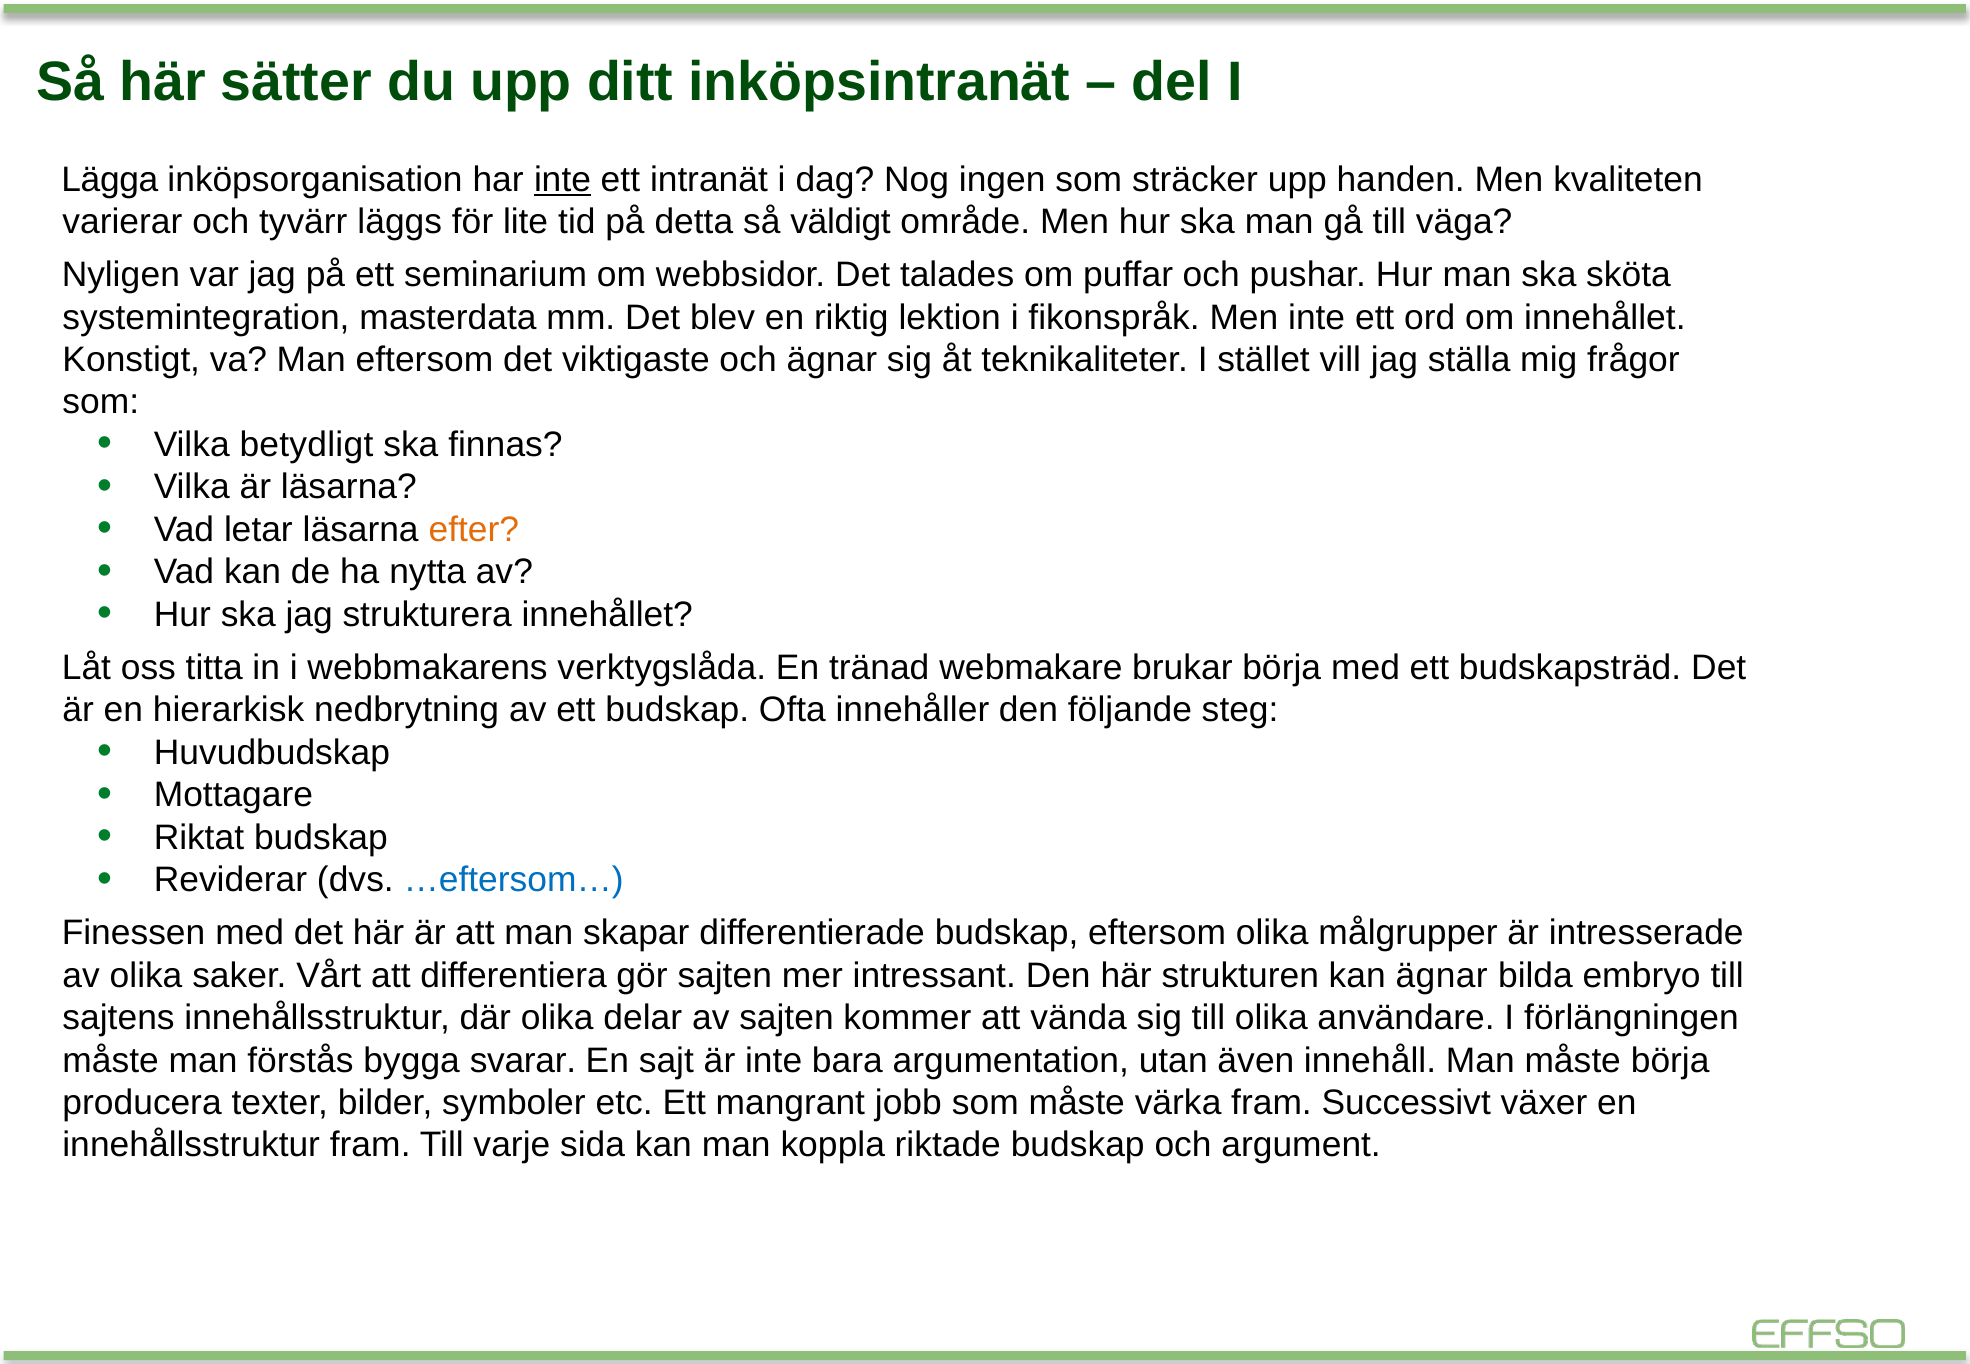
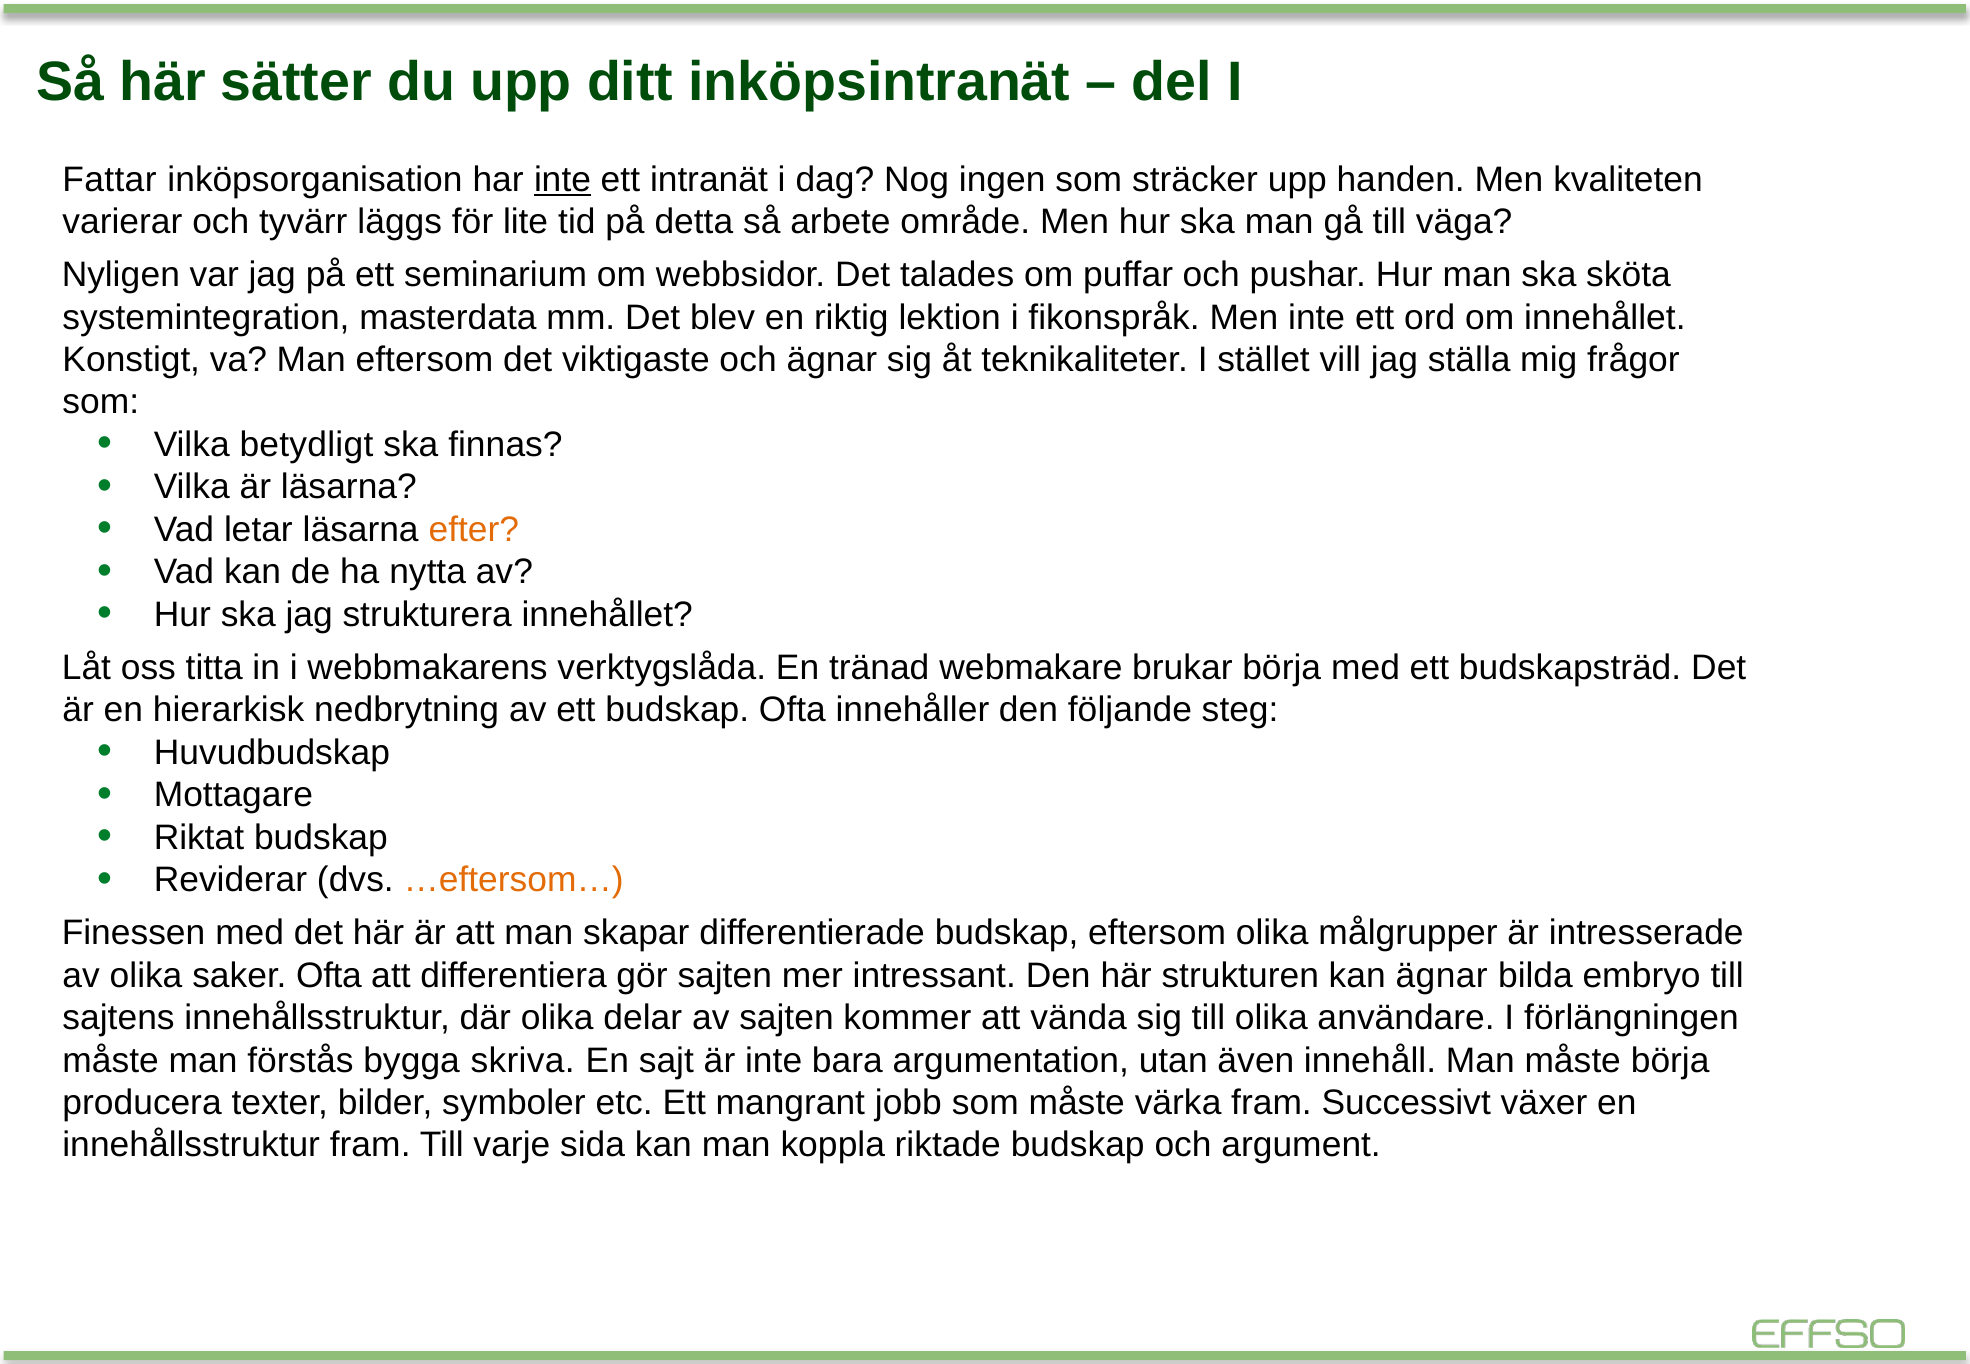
Lägga: Lägga -> Fattar
väldigt: väldigt -> arbete
…eftersom… colour: blue -> orange
saker Vårt: Vårt -> Ofta
svarar: svarar -> skriva
